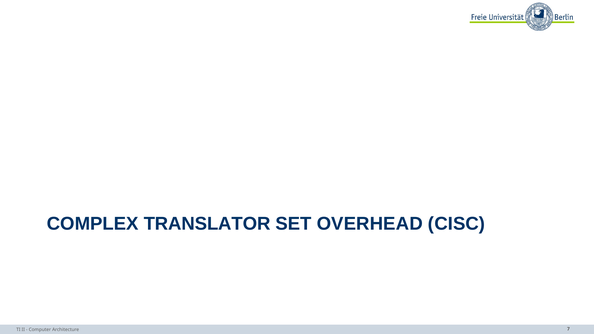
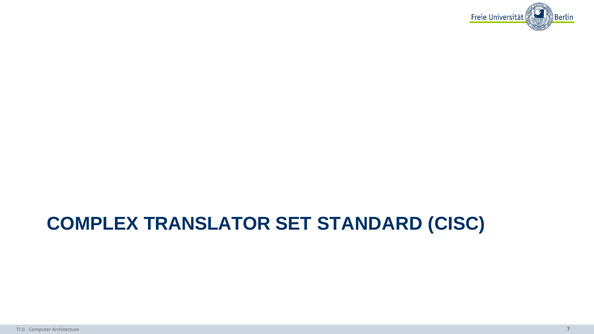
OVERHEAD: OVERHEAD -> STANDARD
